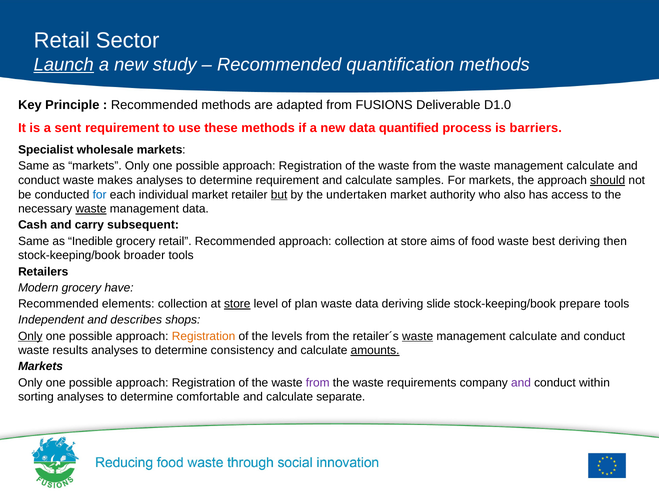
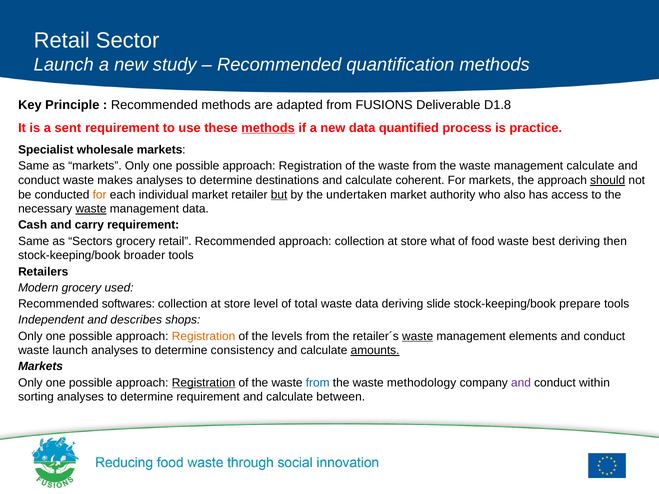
Launch at (64, 65) underline: present -> none
D1.0: D1.0 -> D1.8
methods at (268, 128) underline: none -> present
barriers: barriers -> practice
determine requirement: requirement -> destinations
samples: samples -> coherent
for at (100, 195) colour: blue -> orange
carry subsequent: subsequent -> requirement
Inedible: Inedible -> Sectors
aims: aims -> what
have: have -> used
elements: elements -> softwares
store at (237, 304) underline: present -> none
plan: plan -> total
Only at (30, 336) underline: present -> none
calculate at (533, 336): calculate -> elements
waste results: results -> launch
Registration at (204, 383) underline: none -> present
from at (318, 383) colour: purple -> blue
requirements: requirements -> methodology
determine comfortable: comfortable -> requirement
separate: separate -> between
